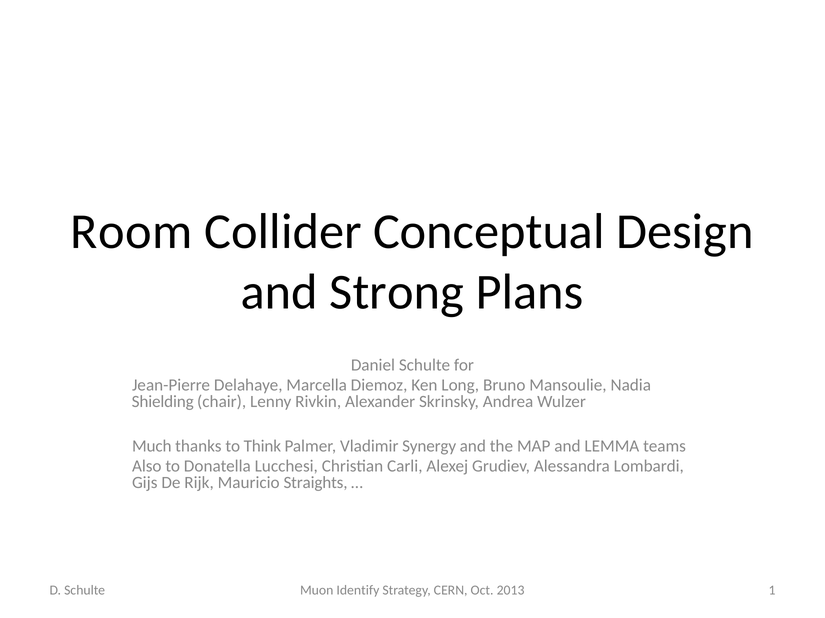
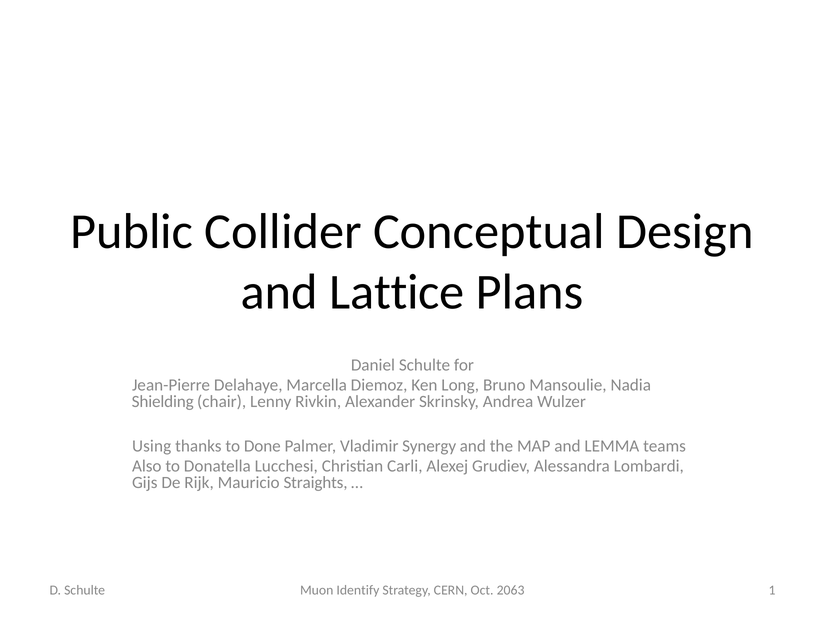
Room: Room -> Public
Strong: Strong -> Lattice
Much: Much -> Using
Think: Think -> Done
2013: 2013 -> 2063
